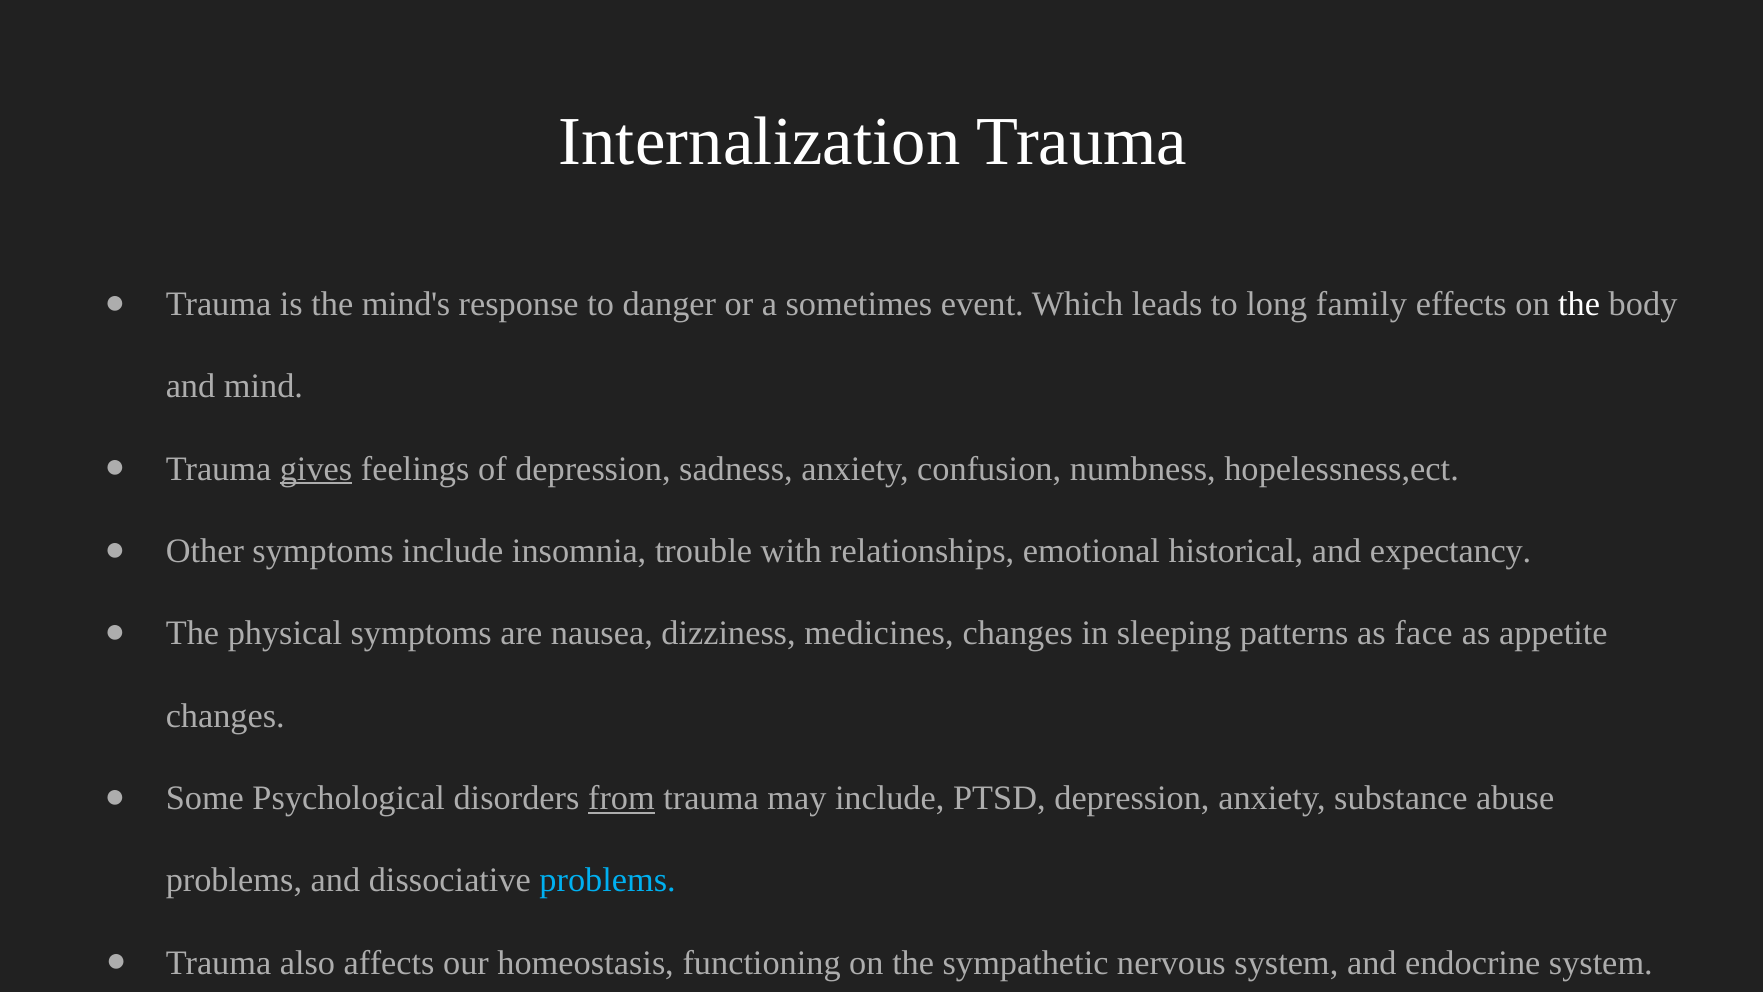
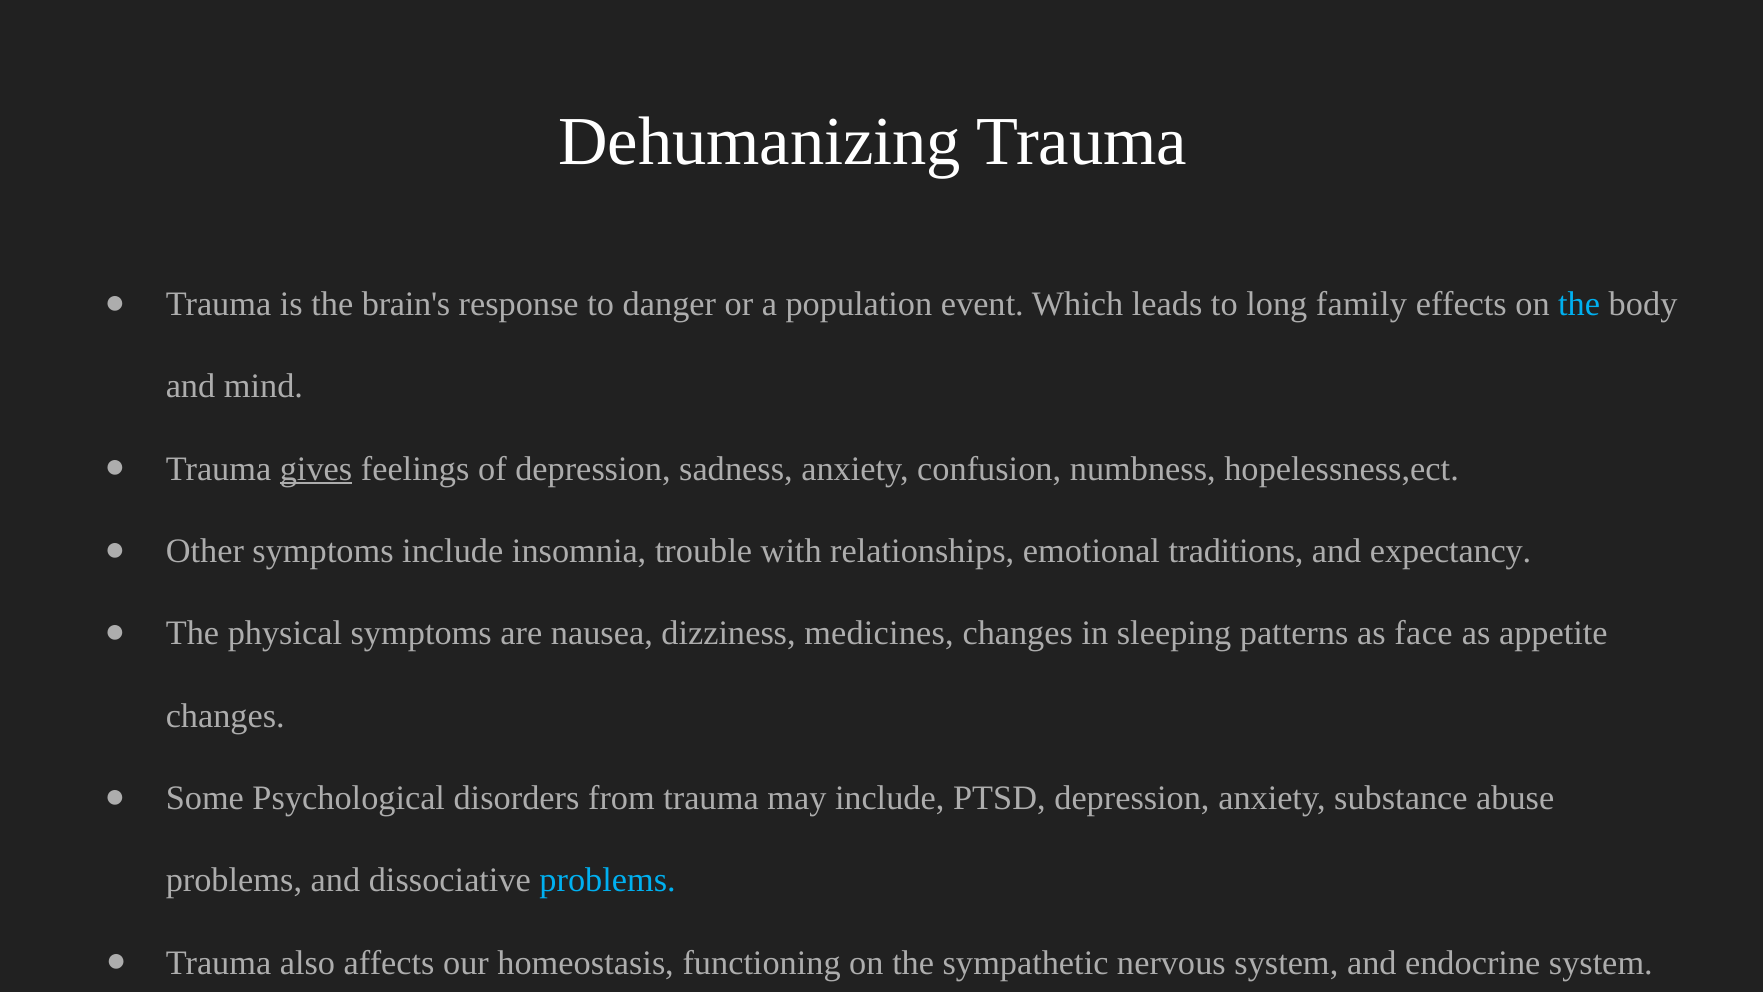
Internalization: Internalization -> Dehumanizing
mind's: mind's -> brain's
sometimes: sometimes -> population
the at (1579, 304) colour: white -> light blue
historical: historical -> traditions
from underline: present -> none
